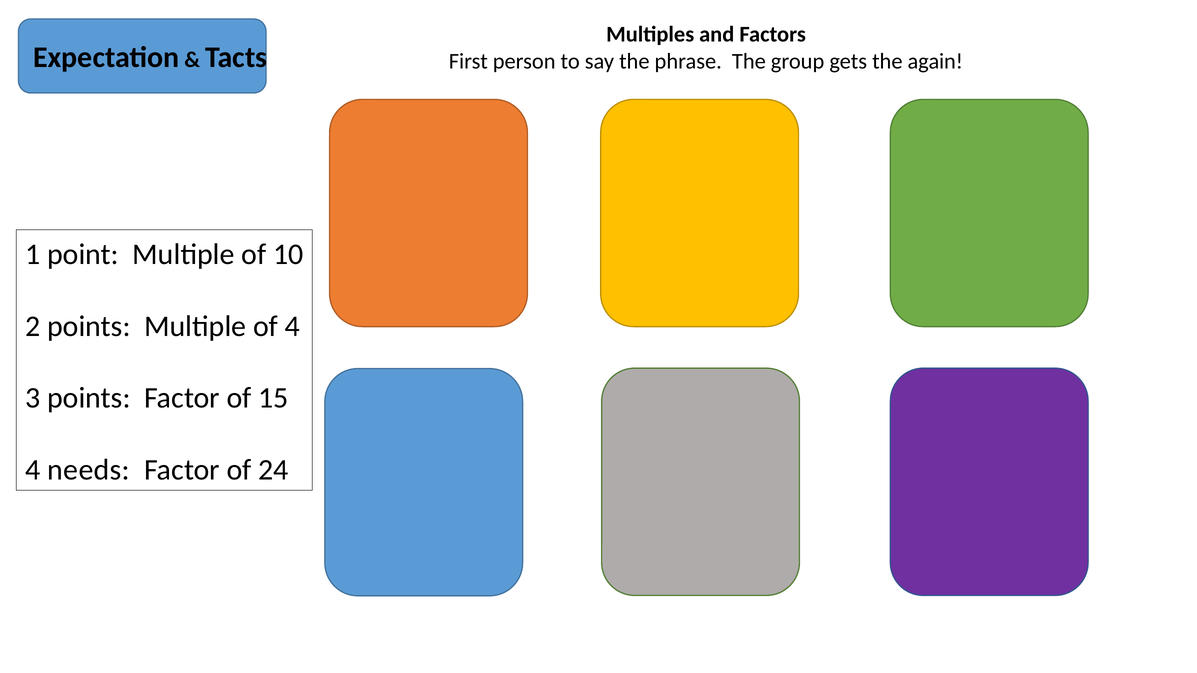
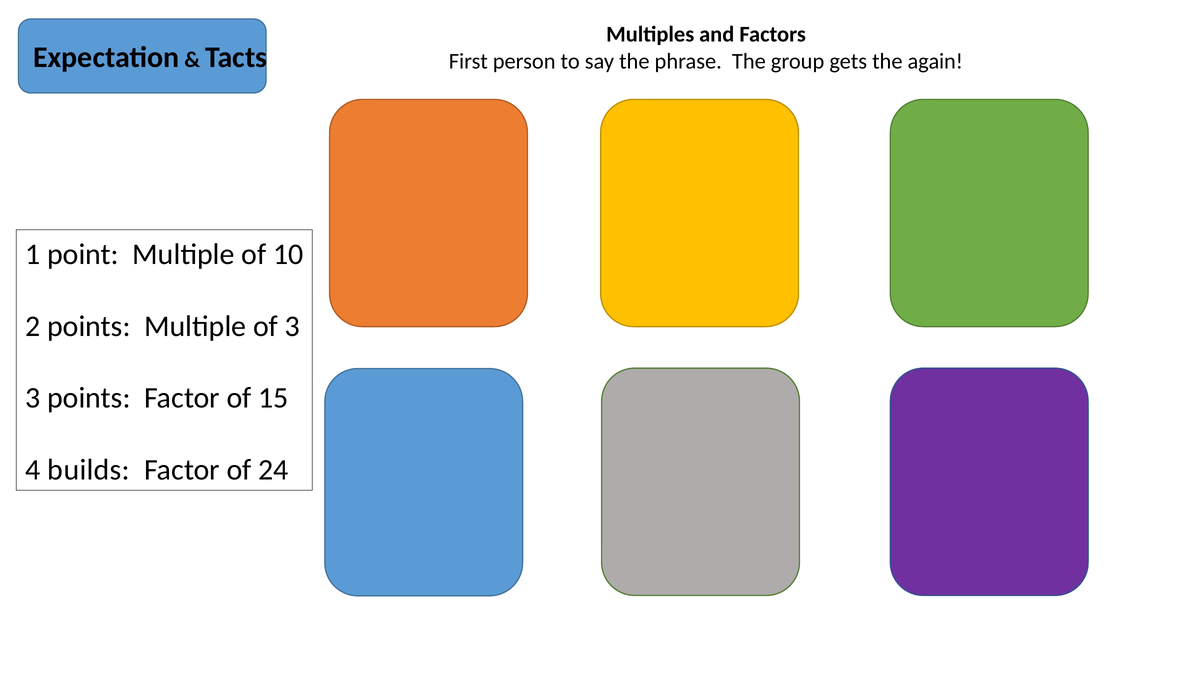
of 4: 4 -> 3
needs: needs -> builds
